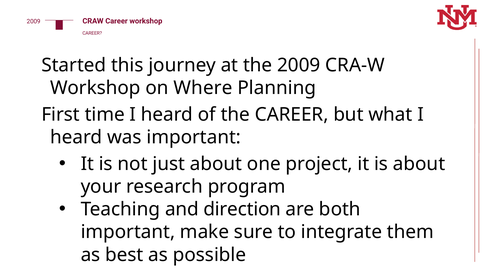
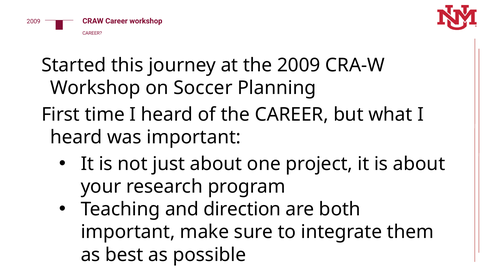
Where: Where -> Soccer
